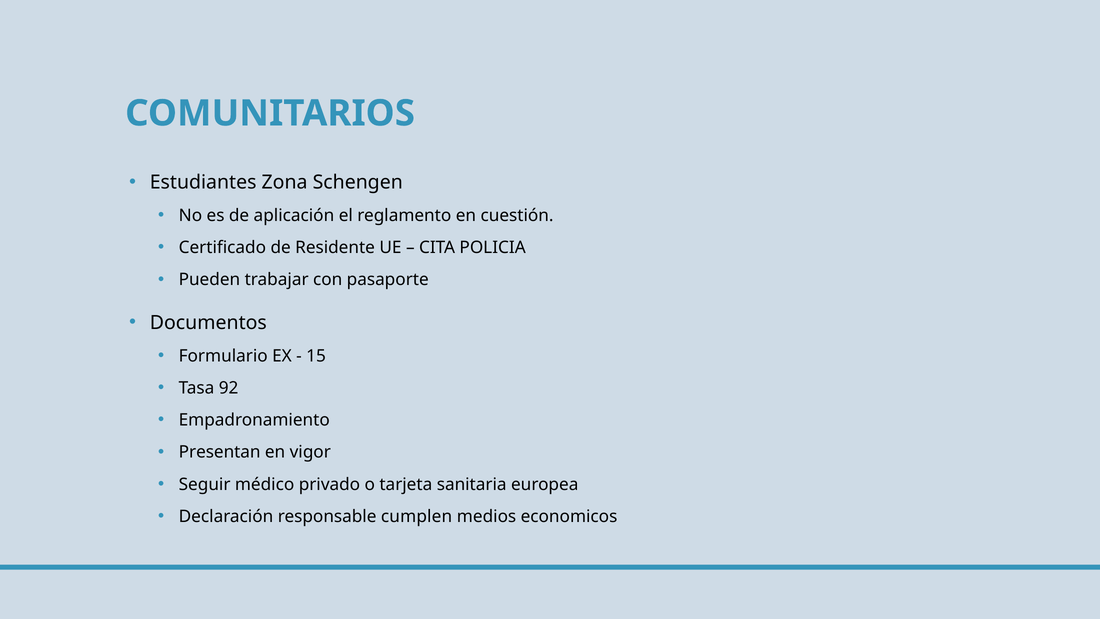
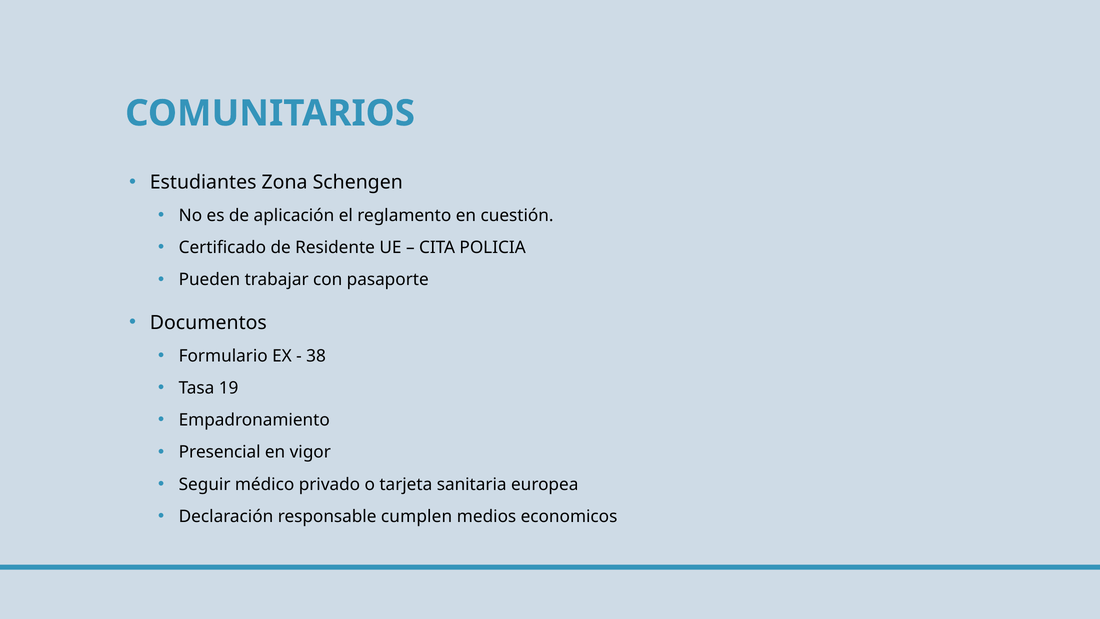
15: 15 -> 38
92: 92 -> 19
Presentan: Presentan -> Presencial
